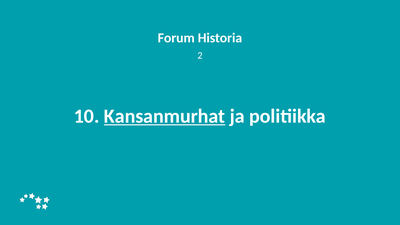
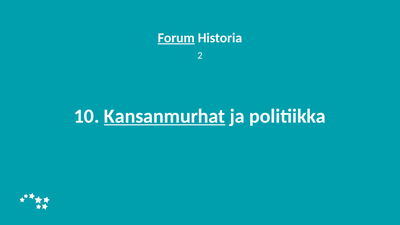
Forum underline: none -> present
